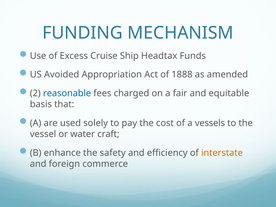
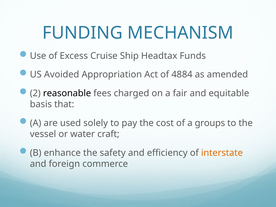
1888: 1888 -> 4884
reasonable colour: blue -> black
vessels: vessels -> groups
